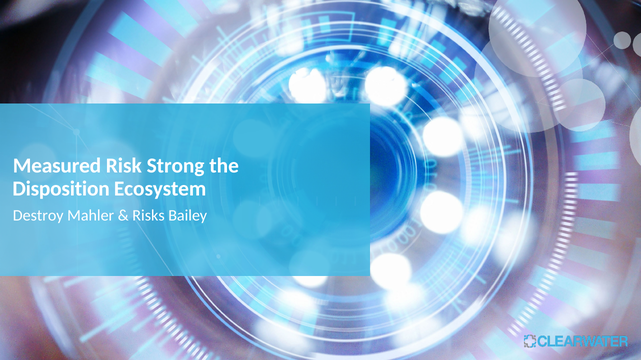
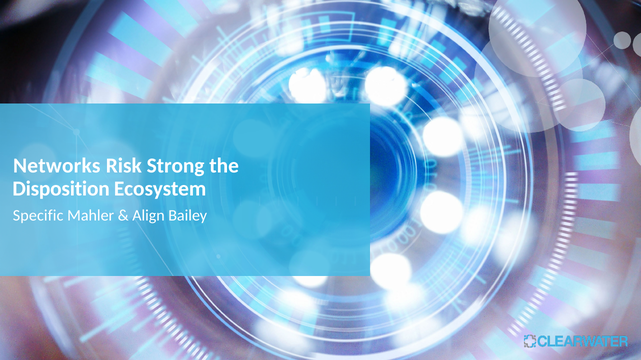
Measured: Measured -> Networks
Destroy: Destroy -> Specific
Risks: Risks -> Align
